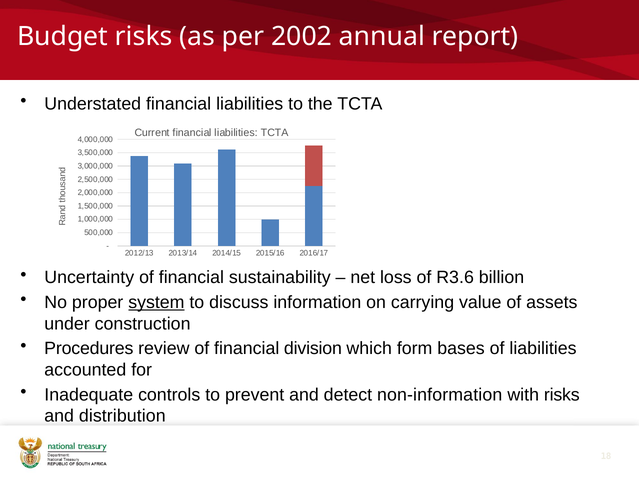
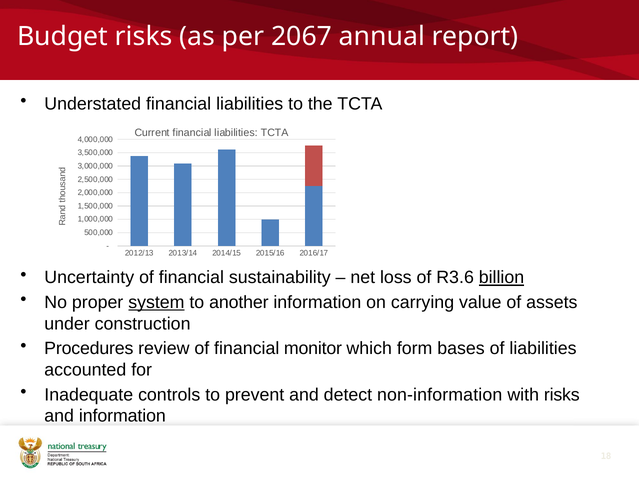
2002: 2002 -> 2067
billion underline: none -> present
discuss: discuss -> another
division: division -> monitor
and distribution: distribution -> information
